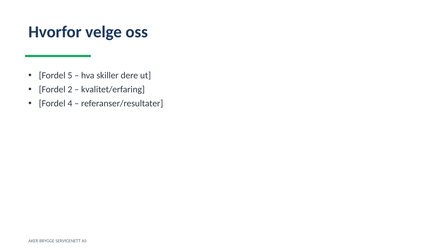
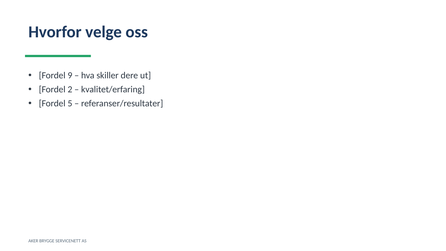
5: 5 -> 9
4: 4 -> 5
